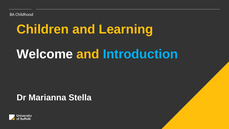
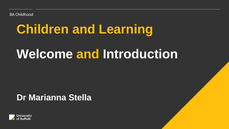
Introduction colour: light blue -> white
